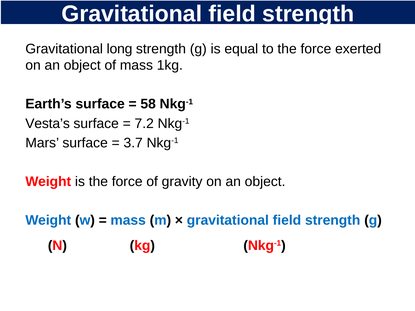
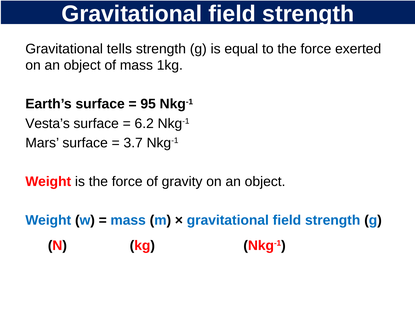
long: long -> tells
58: 58 -> 95
7.2: 7.2 -> 6.2
